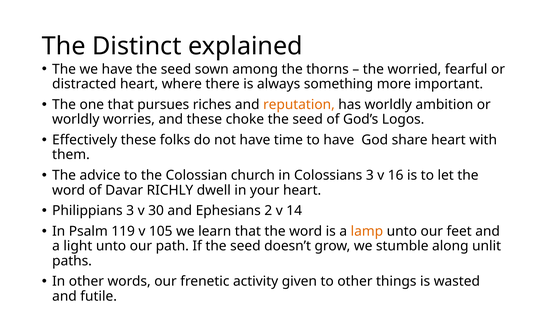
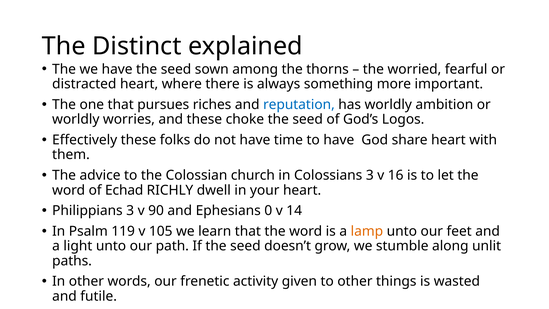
reputation colour: orange -> blue
Davar: Davar -> Echad
30: 30 -> 90
2: 2 -> 0
